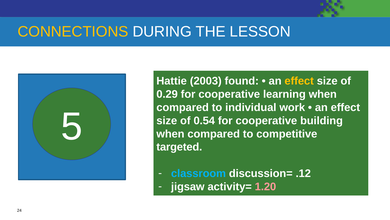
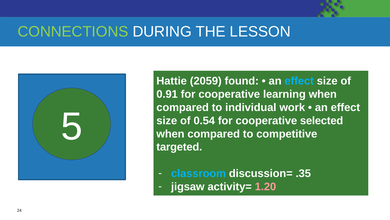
CONNECTIONS colour: yellow -> light green
2003: 2003 -> 2059
effect at (299, 81) colour: yellow -> light blue
0.29: 0.29 -> 0.91
building: building -> selected
.12: .12 -> .35
